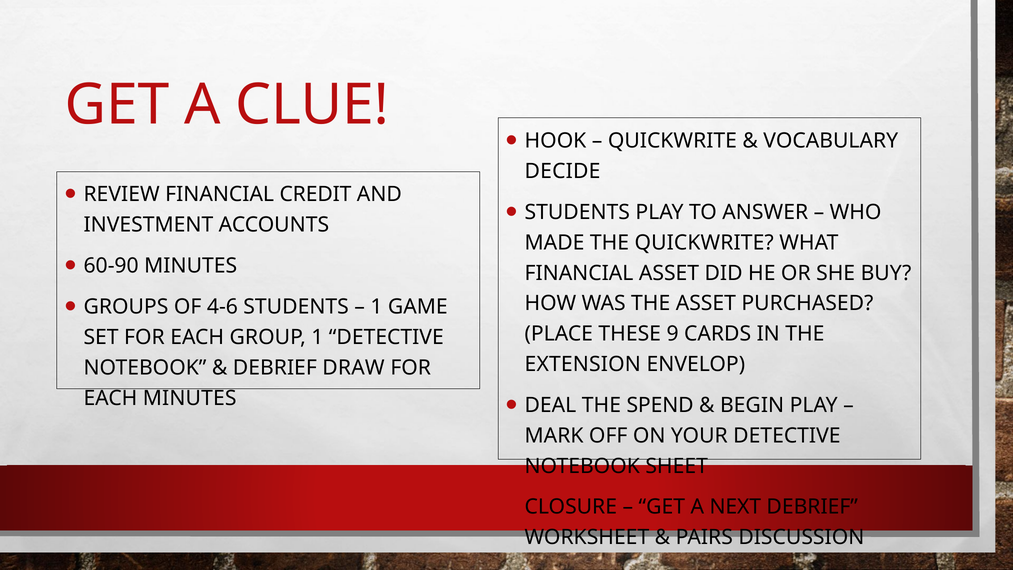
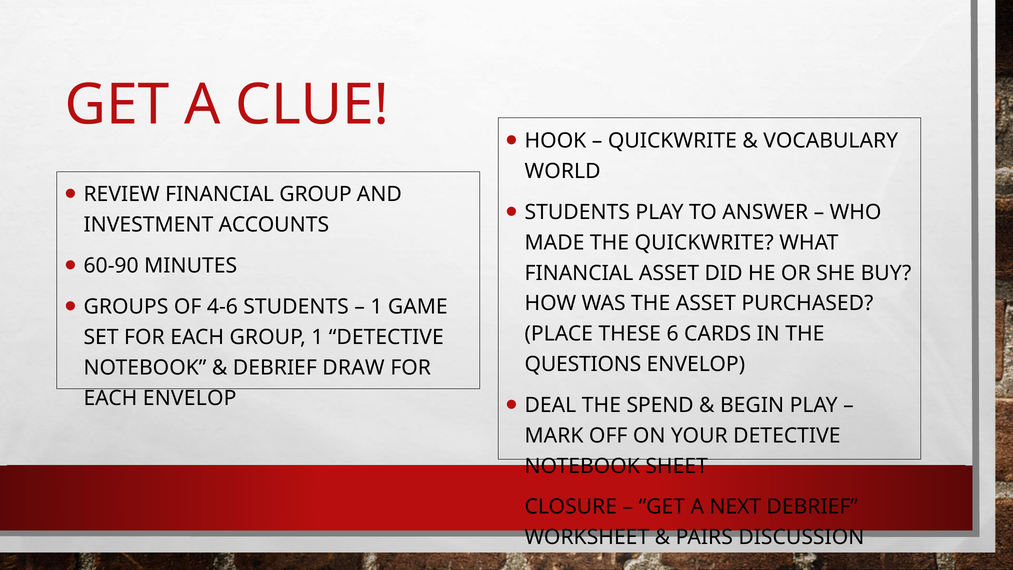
DECIDE: DECIDE -> WORLD
FINANCIAL CREDIT: CREDIT -> GROUP
9: 9 -> 6
EXTENSION: EXTENSION -> QUESTIONS
EACH MINUTES: MINUTES -> ENVELOP
